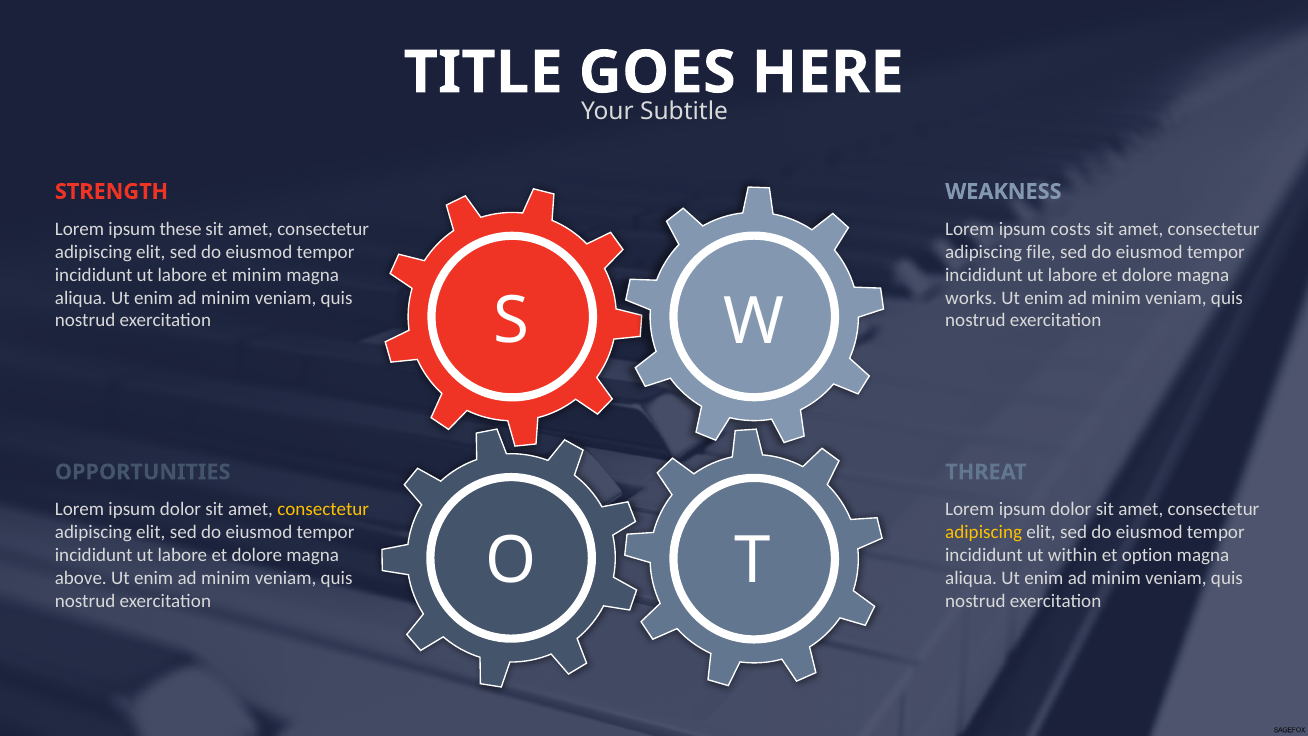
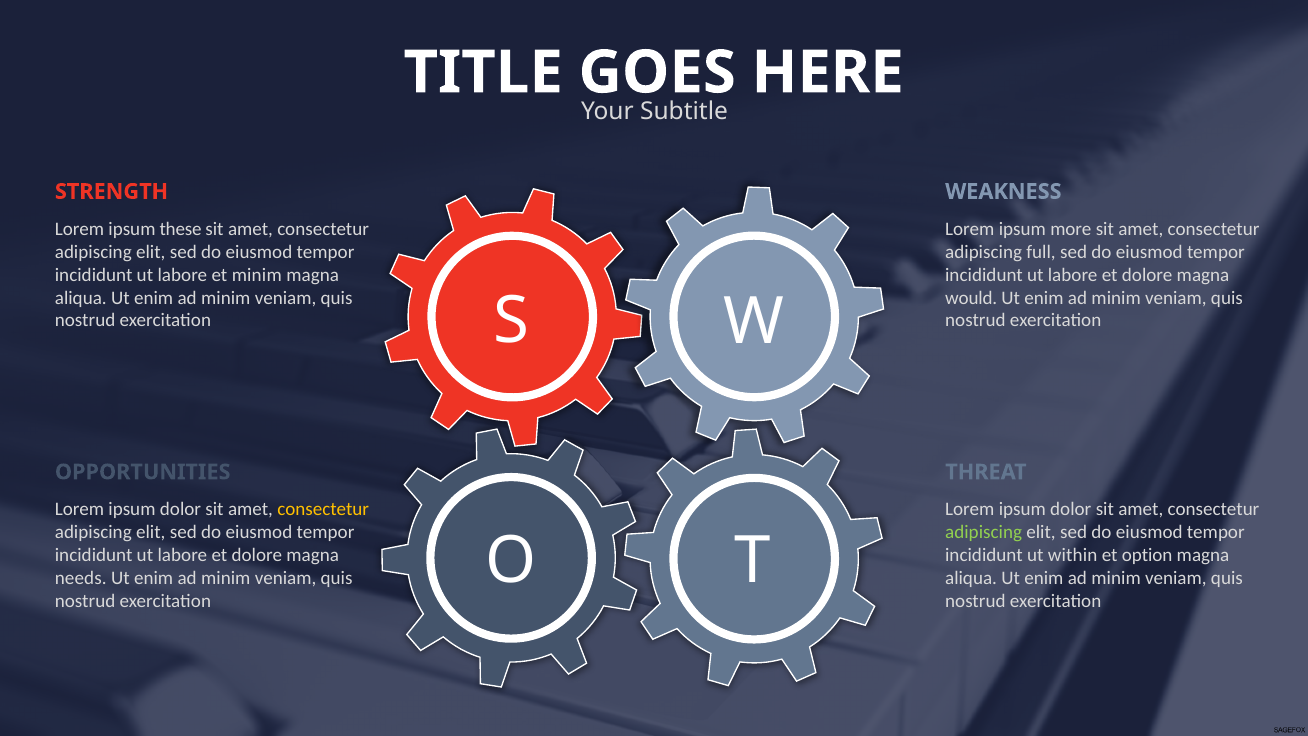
costs: costs -> more
file: file -> full
works: works -> would
adipiscing at (984, 532) colour: yellow -> light green
above: above -> needs
